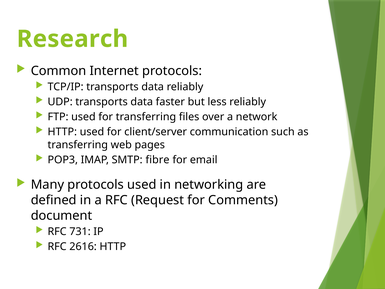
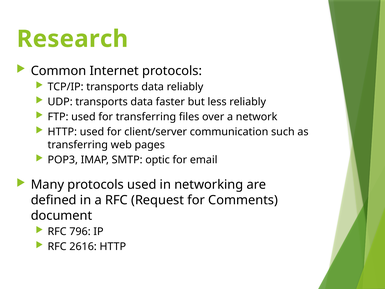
fibre: fibre -> optic
731: 731 -> 796
